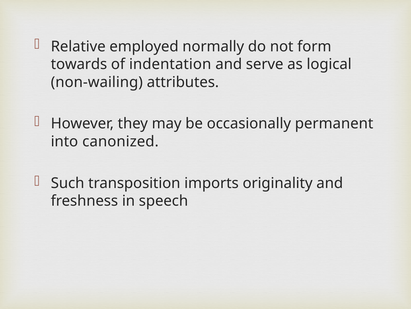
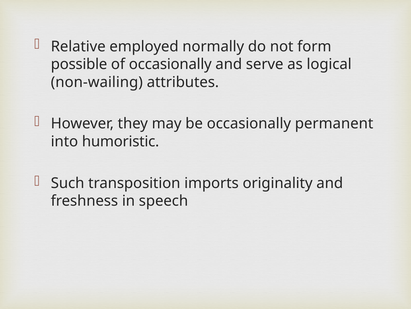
towards: towards -> possible
of indentation: indentation -> occasionally
canonized: canonized -> humoristic
